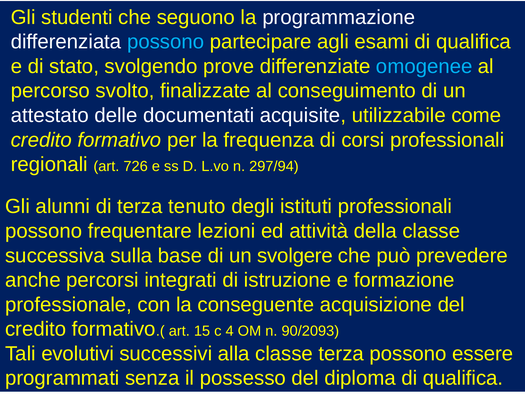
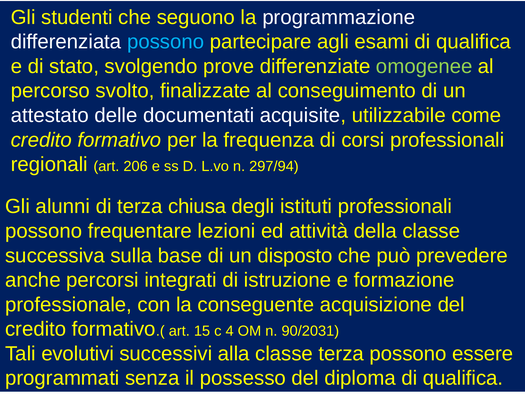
omogenee colour: light blue -> light green
726: 726 -> 206
tenuto: tenuto -> chiusa
svolgere: svolgere -> disposto
90/2093: 90/2093 -> 90/2031
